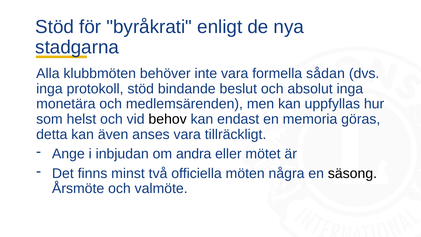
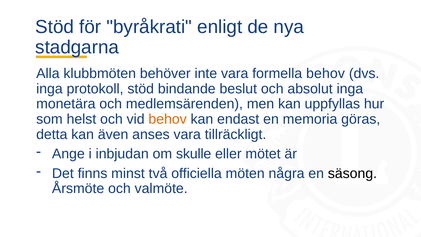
formella sådan: sådan -> behov
behov at (168, 119) colour: black -> orange
andra: andra -> skulle
